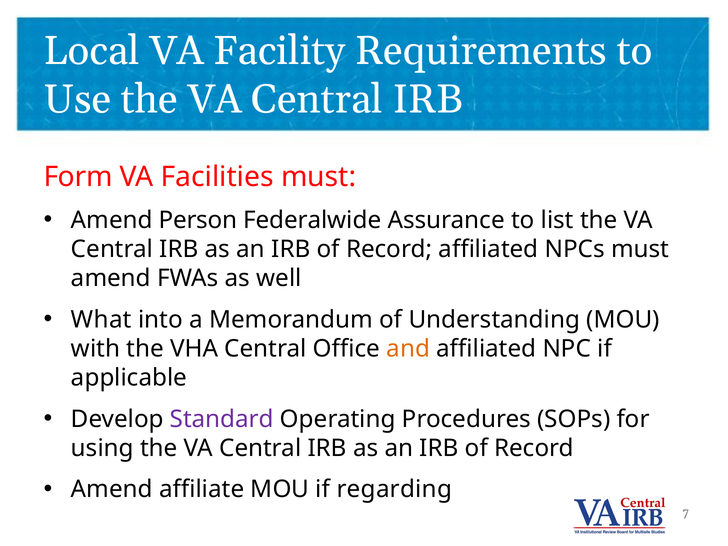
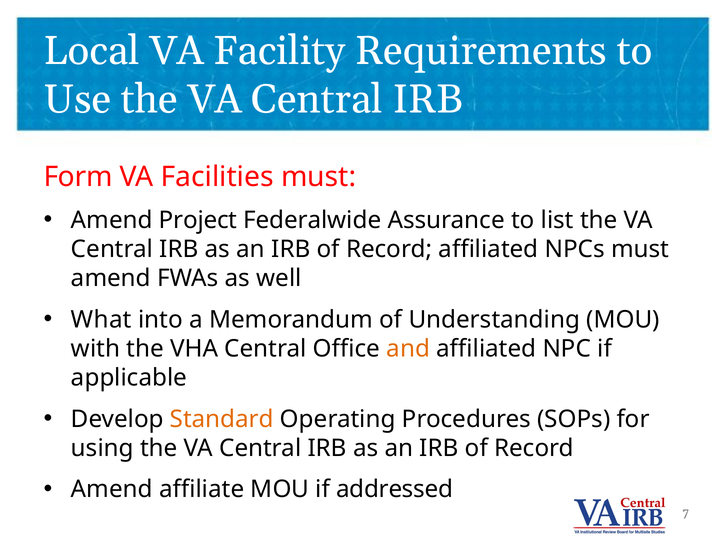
Person: Person -> Project
Standard colour: purple -> orange
regarding: regarding -> addressed
